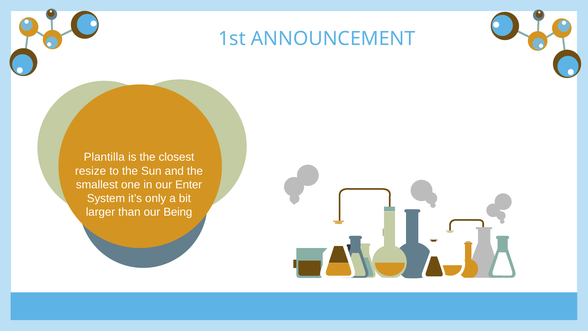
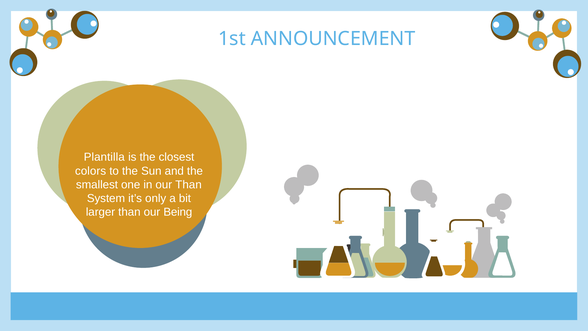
resize: resize -> colors
our Enter: Enter -> Than
